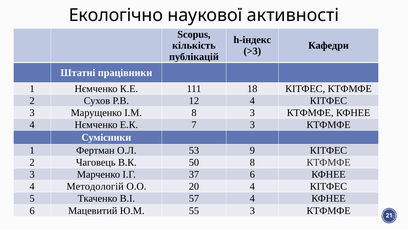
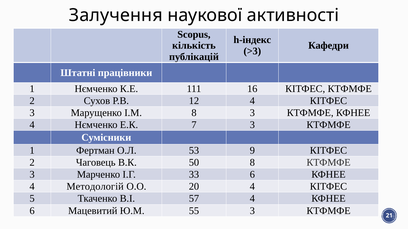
Екологічно: Екологічно -> Залучення
18: 18 -> 16
37: 37 -> 33
